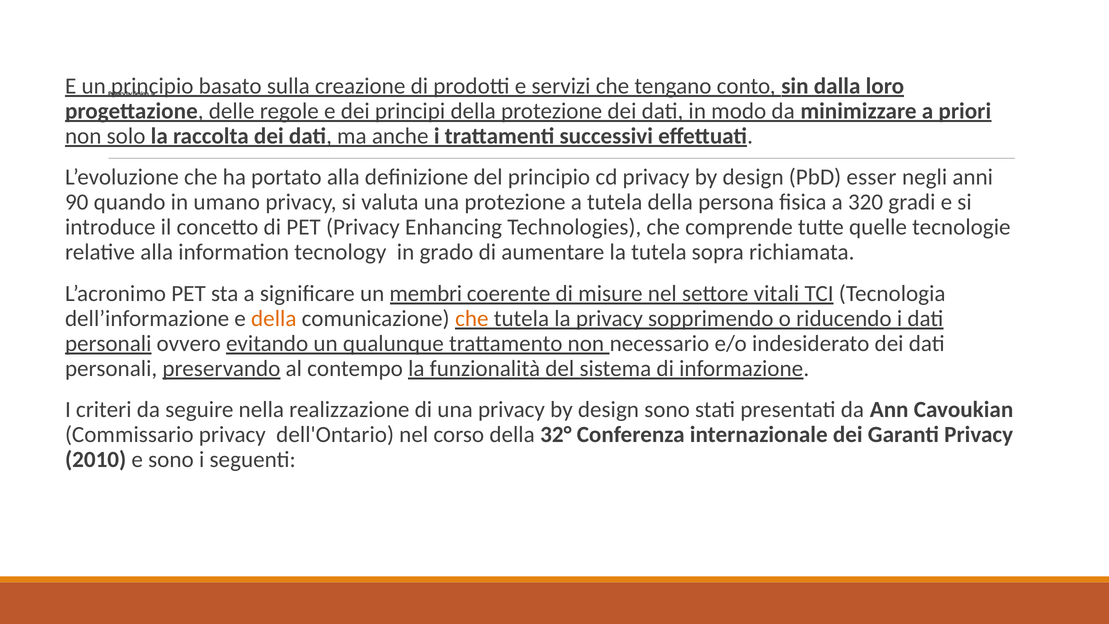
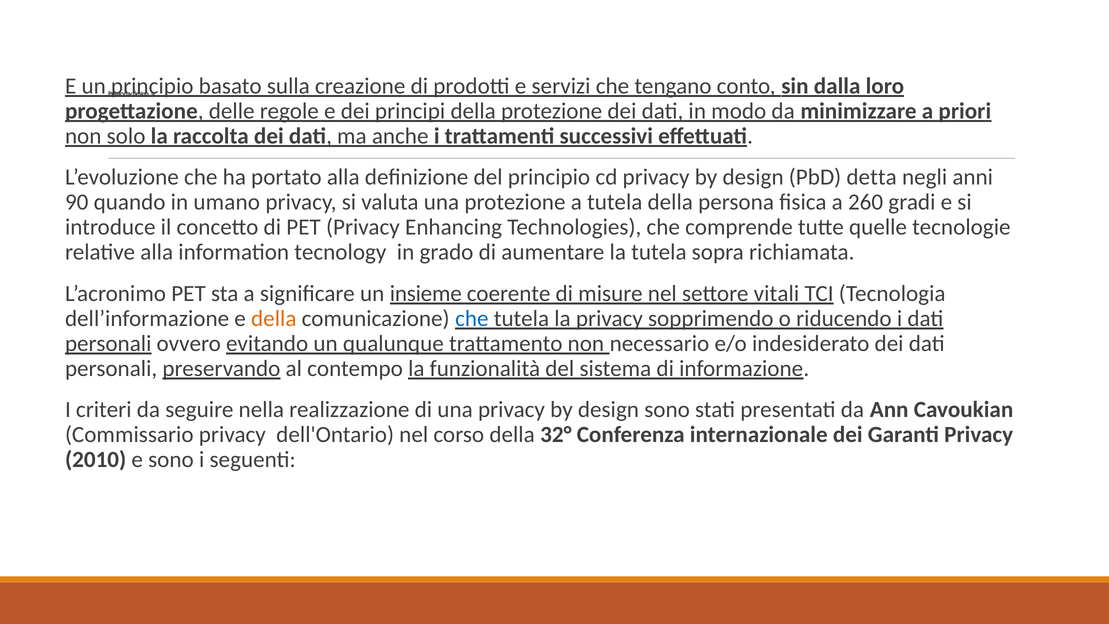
esser: esser -> detta
320: 320 -> 260
membri: membri -> insieme
che at (472, 318) colour: orange -> blue
